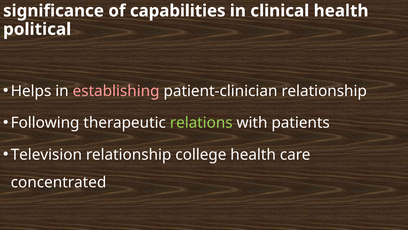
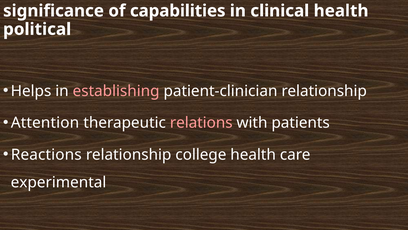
Following: Following -> Attention
relations colour: light green -> pink
Television: Television -> Reactions
concentrated: concentrated -> experimental
